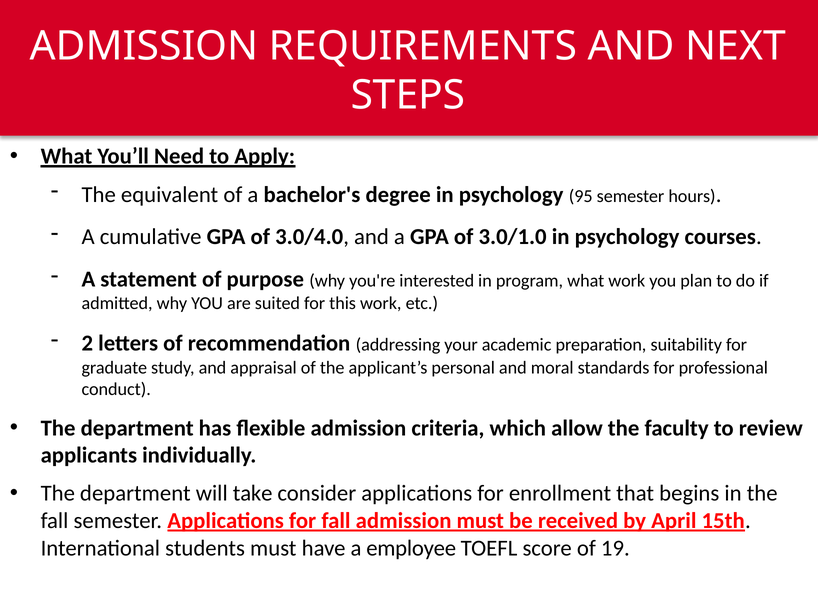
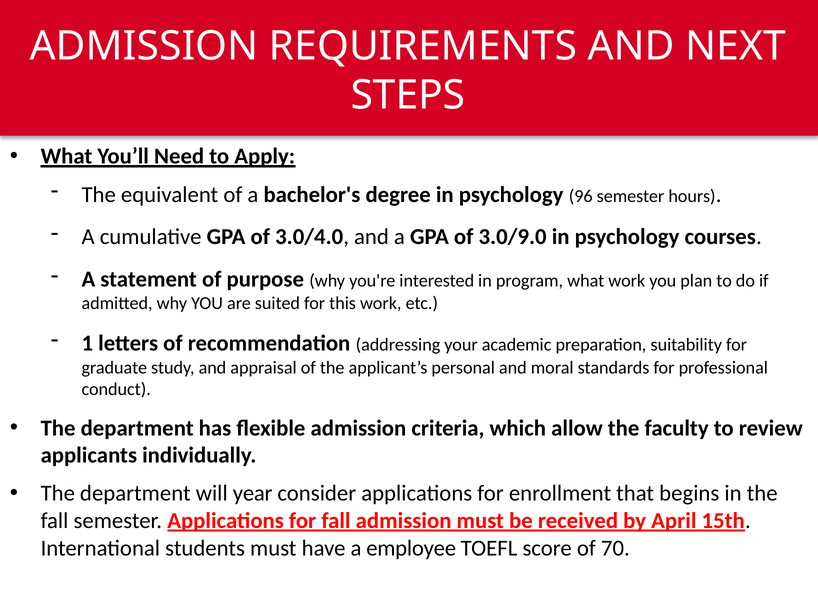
95: 95 -> 96
3.0/1.0: 3.0/1.0 -> 3.0/9.0
2: 2 -> 1
take: take -> year
19: 19 -> 70
